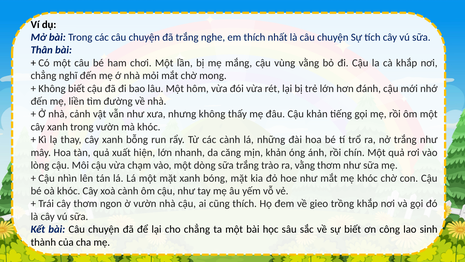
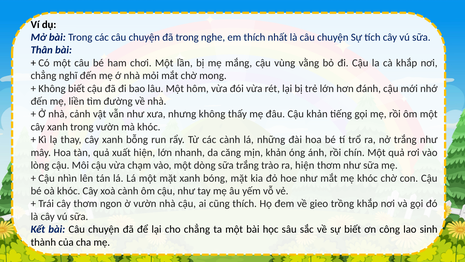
đã trắng: trắng -> trong
ra vằng: vằng -> hiện
